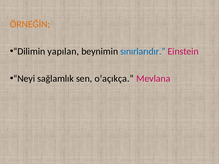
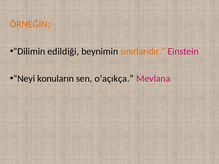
yapılan: yapılan -> edildiği
sınırlarıdır colour: blue -> orange
sağlamlık: sağlamlık -> konuların
